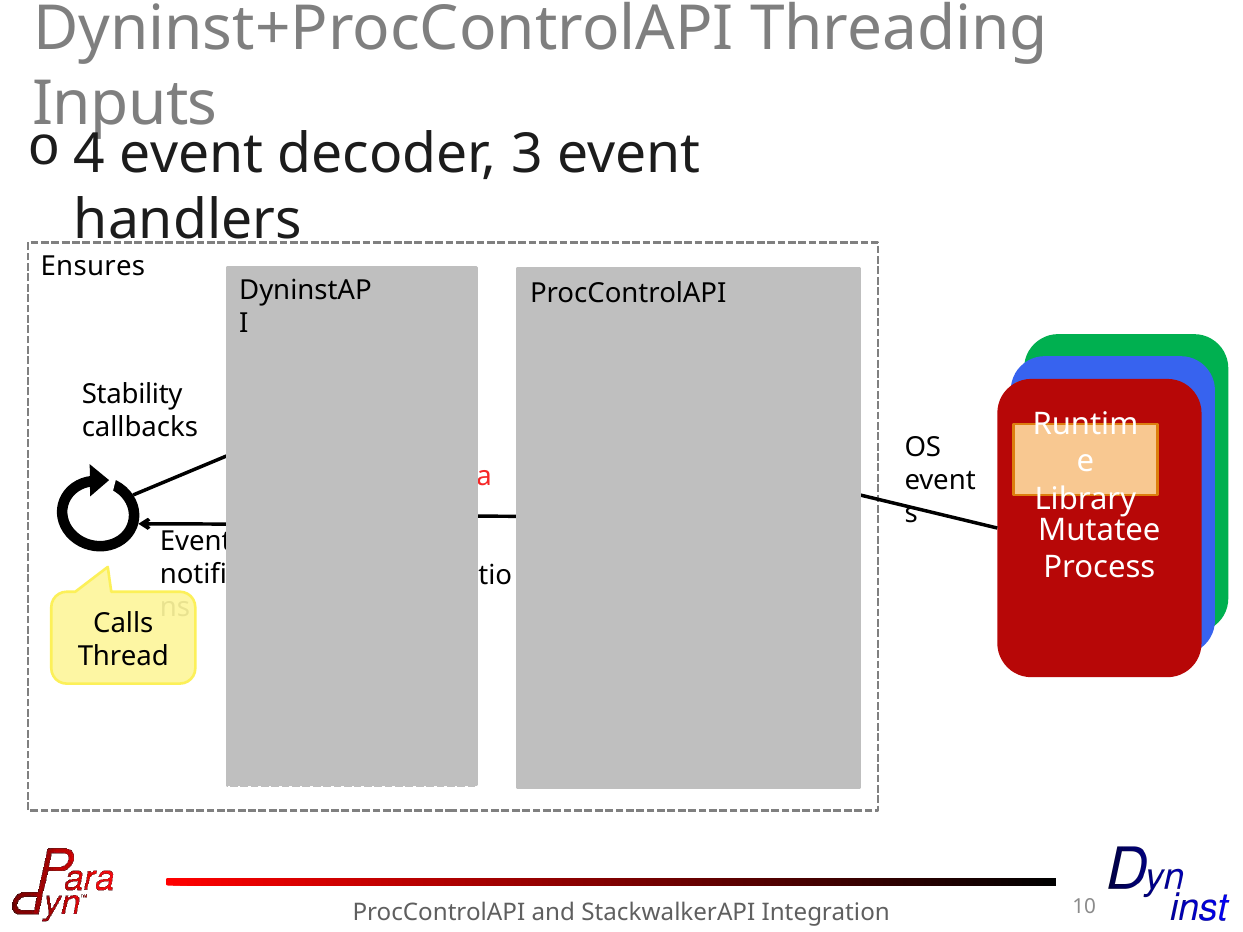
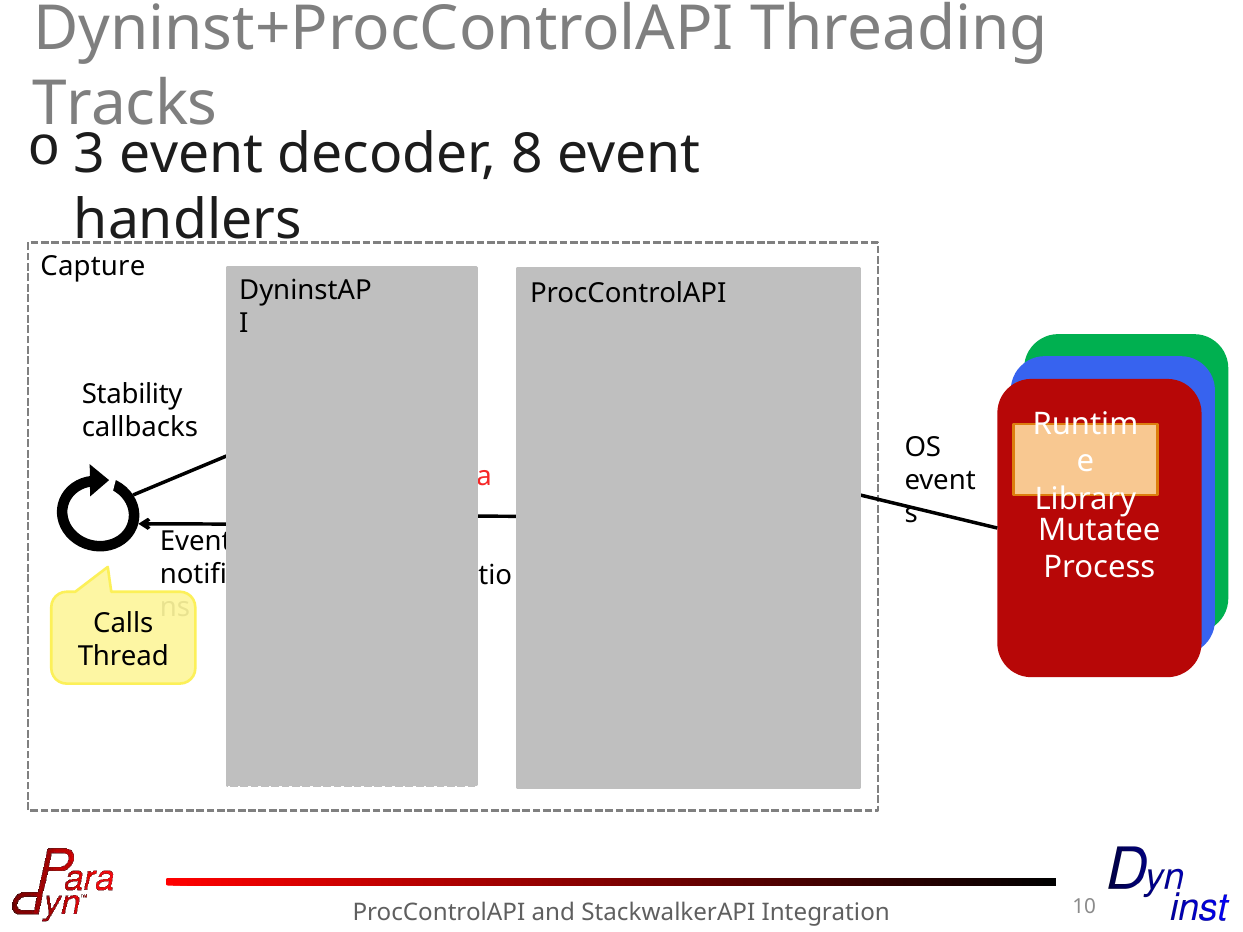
Inputs: Inputs -> Tracks
4: 4 -> 3
3: 3 -> 8
Ensures: Ensures -> Capture
